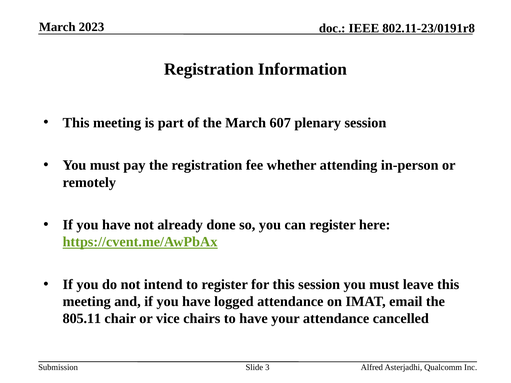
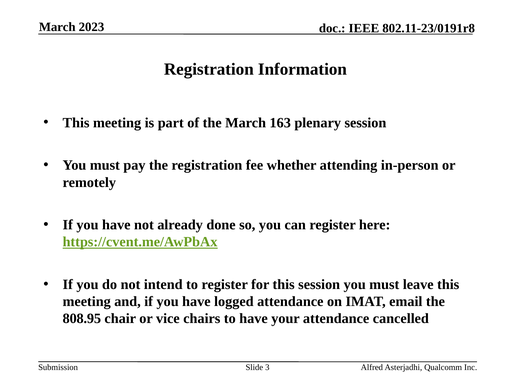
607: 607 -> 163
805.11: 805.11 -> 808.95
